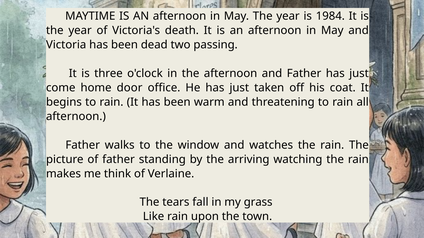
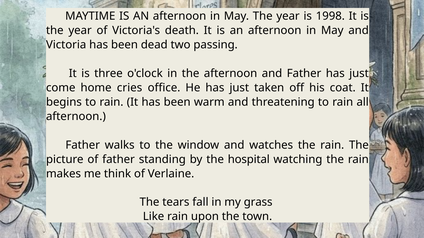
1984: 1984 -> 1998
door: door -> cries
arriving: arriving -> hospital
